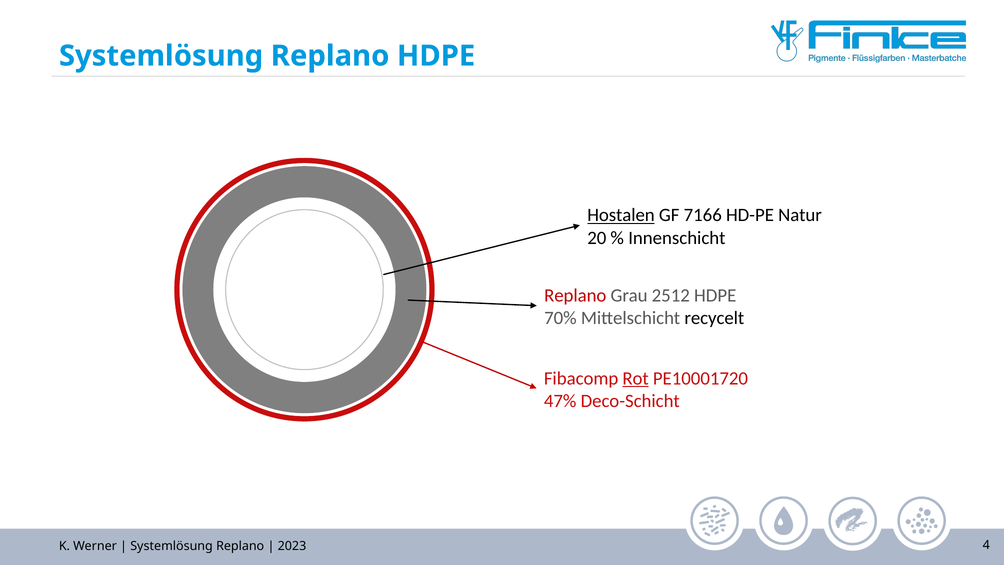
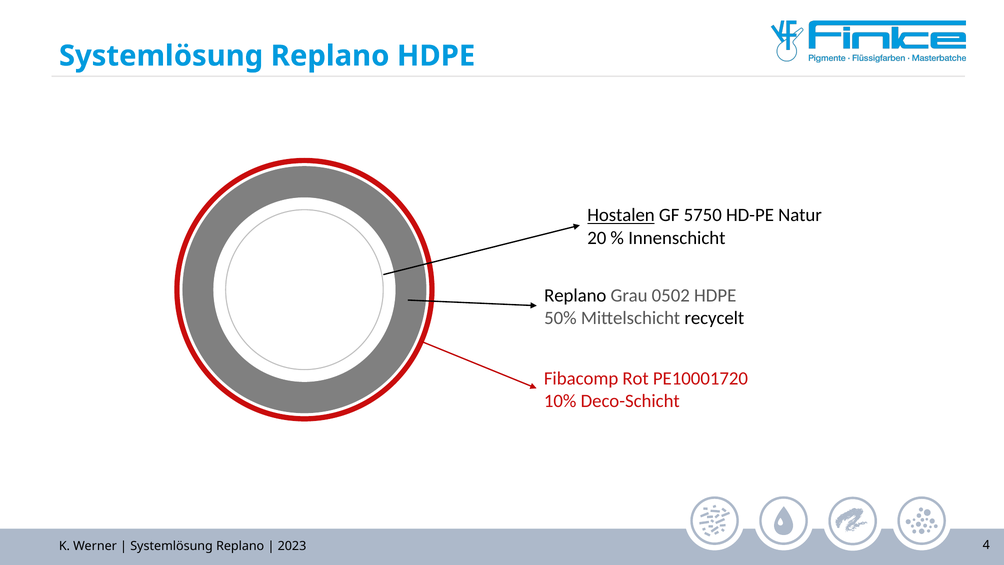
7166: 7166 -> 5750
Replano at (575, 296) colour: red -> black
2512: 2512 -> 0502
70%: 70% -> 50%
Rot underline: present -> none
47%: 47% -> 10%
